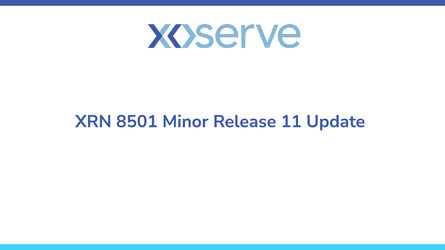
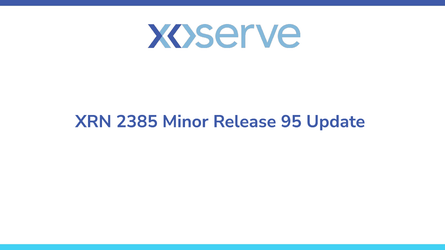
8501: 8501 -> 2385
11: 11 -> 95
